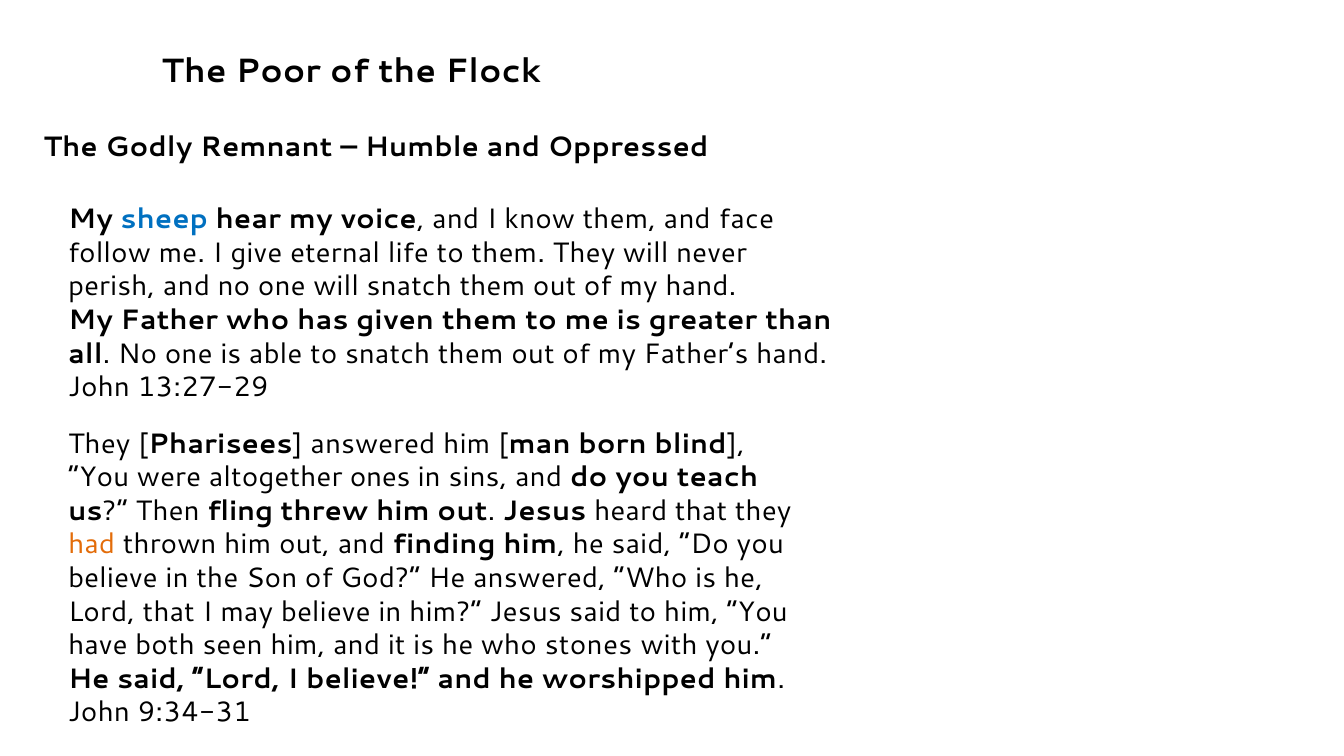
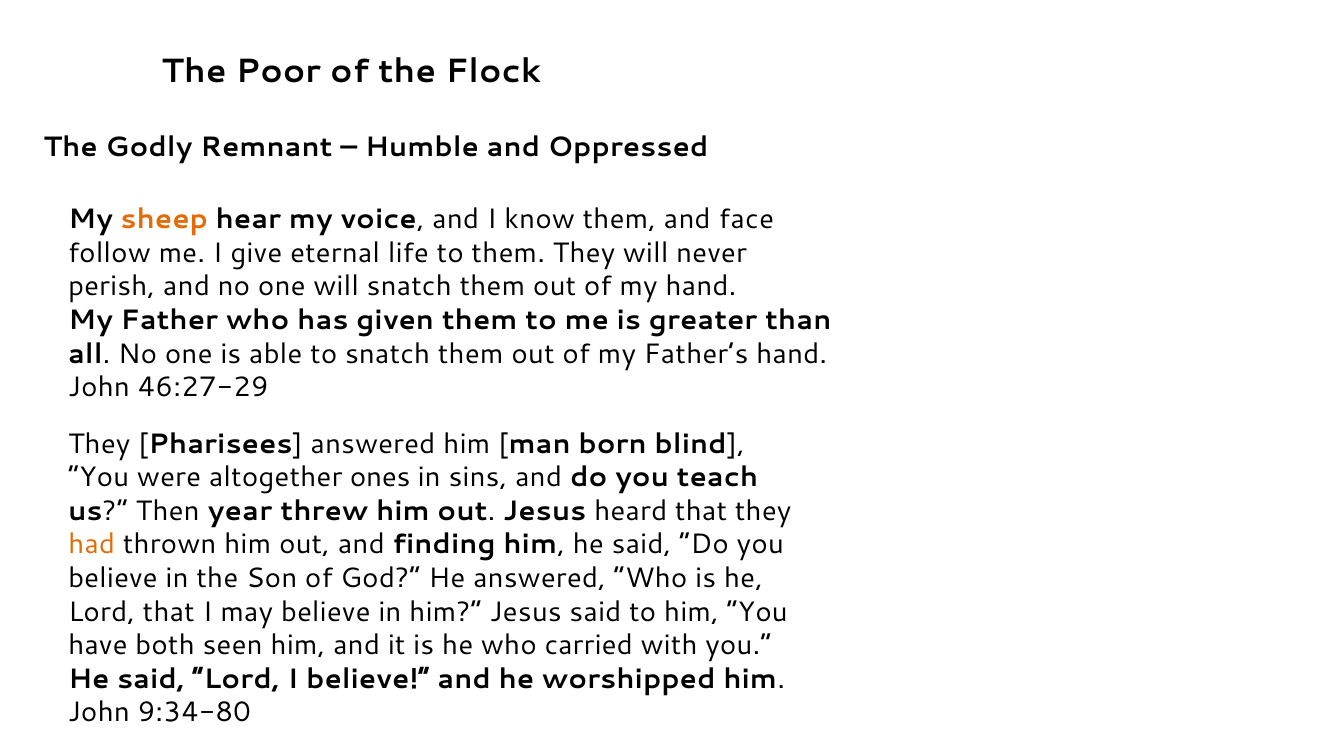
sheep colour: blue -> orange
13:27-29: 13:27-29 -> 46:27-29
fling: fling -> year
stones: stones -> carried
9:34-31: 9:34-31 -> 9:34-80
